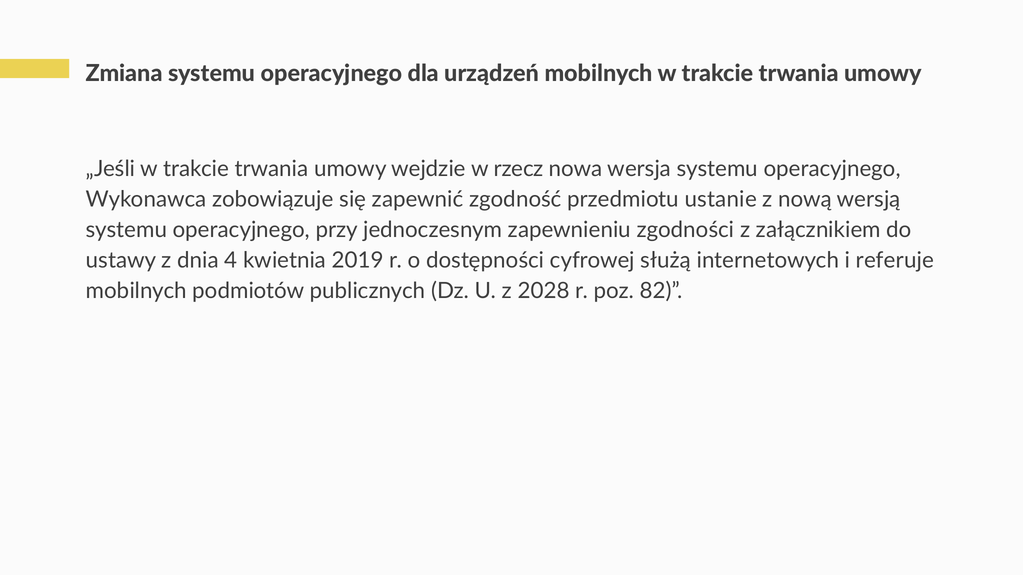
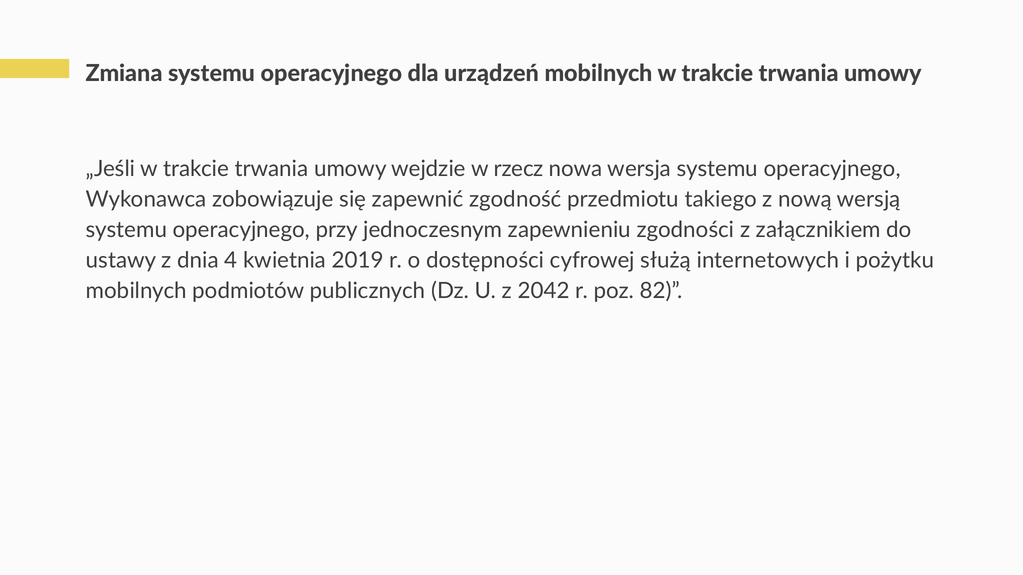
ustanie: ustanie -> takiego
referuje: referuje -> pożytku
2028: 2028 -> 2042
